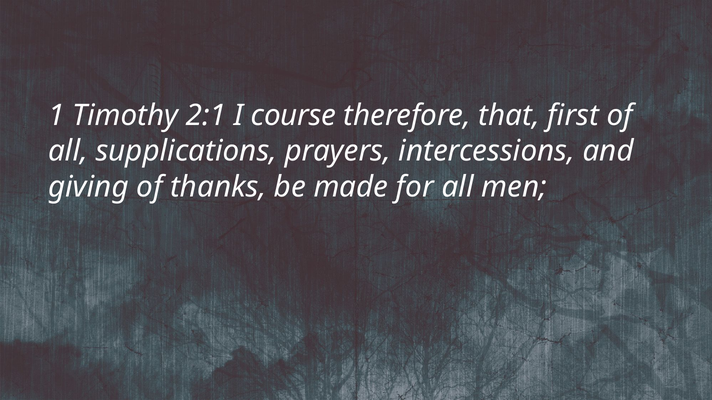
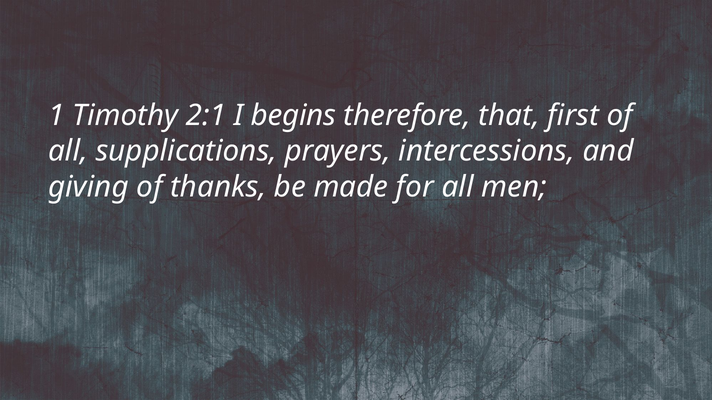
course: course -> begins
